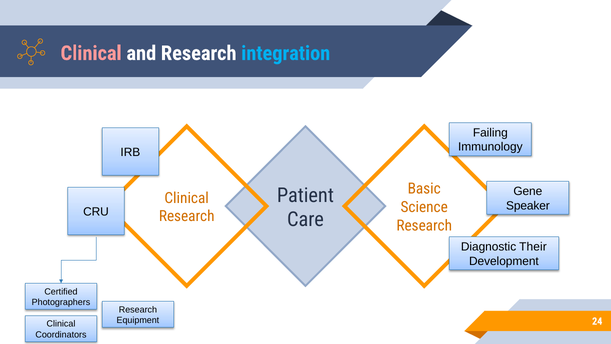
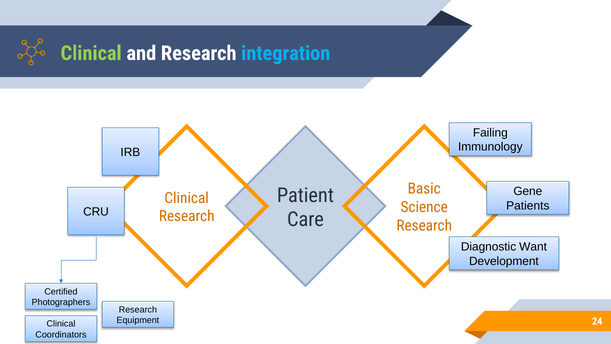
Clinical at (91, 53) colour: pink -> light green
Speaker: Speaker -> Patients
Their: Their -> Want
